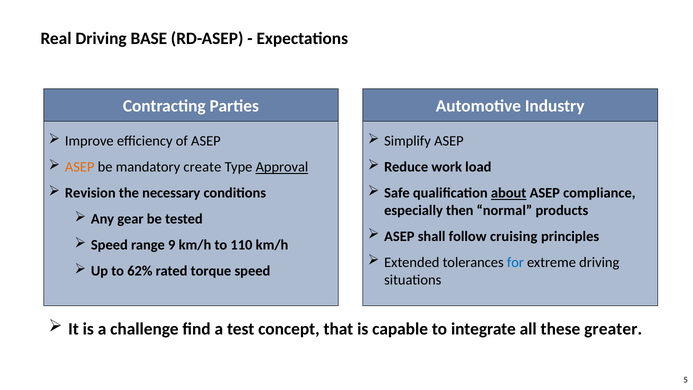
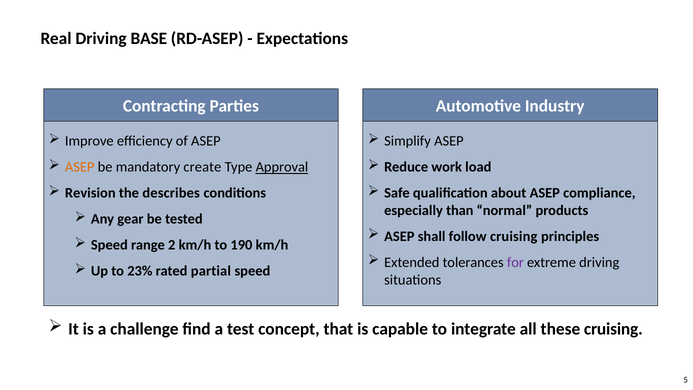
necessary: necessary -> describes
about underline: present -> none
then: then -> than
9: 9 -> 2
110: 110 -> 190
for colour: blue -> purple
62%: 62% -> 23%
torque: torque -> partial
these greater: greater -> cruising
